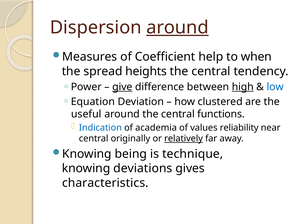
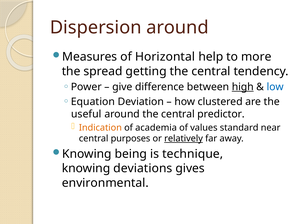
around at (177, 28) underline: present -> none
Coefficient: Coefficient -> Horizontal
when: when -> more
heights: heights -> getting
give underline: present -> none
functions: functions -> predictor
Indication colour: blue -> orange
reliability: reliability -> standard
originally: originally -> purposes
characteristics: characteristics -> environmental
